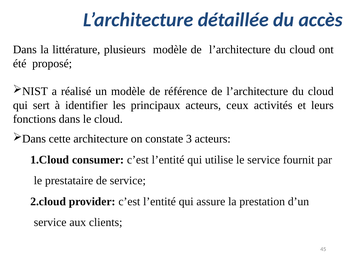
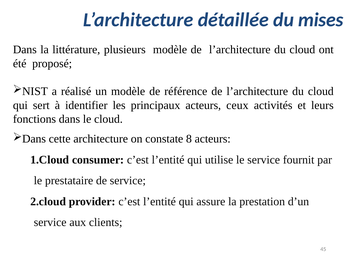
accès: accès -> mises
3: 3 -> 8
